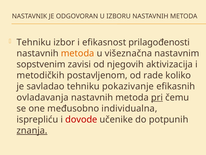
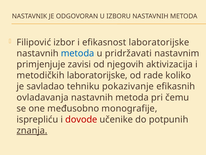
Tehniku at (34, 42): Tehniku -> Filipović
efikasnost prilagođenosti: prilagođenosti -> laboratorijske
metoda at (78, 53) colour: orange -> blue
višeznačna: višeznačna -> pridržavati
sopstvenim: sopstvenim -> primjenjuje
metodičkih postavljenom: postavljenom -> laboratorijske
pri underline: present -> none
individualna: individualna -> monografije
